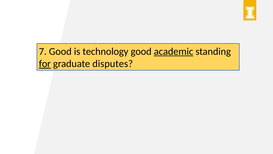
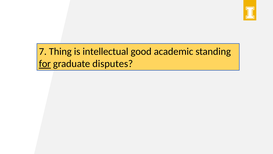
7 Good: Good -> Thing
technology: technology -> intellectual
academic underline: present -> none
